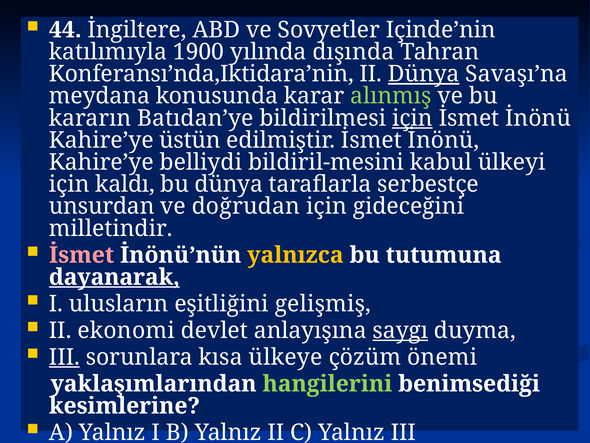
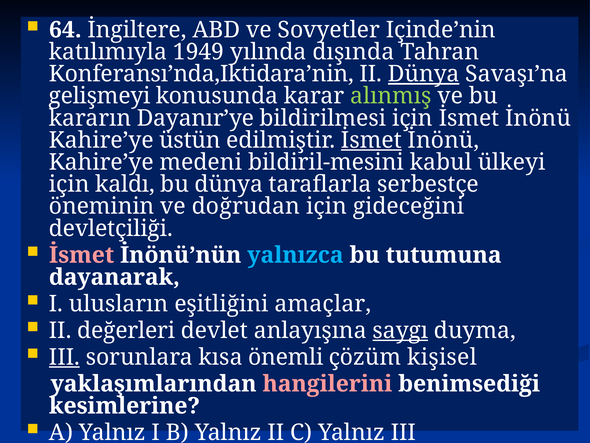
44: 44 -> 64
1900: 1900 -> 1949
meydana: meydana -> gelişmeyi
Batıdan’ye: Batıdan’ye -> Dayanır’ye
için at (412, 118) underline: present -> none
İsmet at (371, 140) underline: none -> present
belliydi: belliydi -> medeni
unsurdan: unsurdan -> öneminin
milletindir: milletindir -> devletçiliği
yalnızca colour: yellow -> light blue
dayanarak underline: present -> none
gelişmiş: gelişmiş -> amaçlar
ekonomi: ekonomi -> değerleri
ülkeye: ülkeye -> önemli
önemi: önemi -> kişisel
hangilerini colour: light green -> pink
